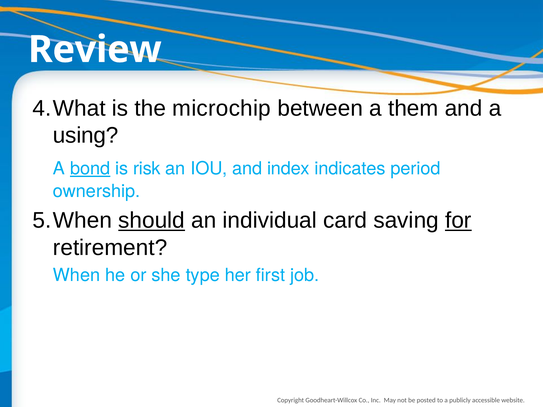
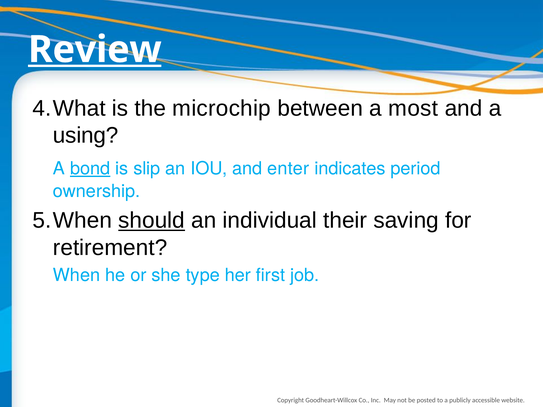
Review underline: none -> present
them: them -> most
risk: risk -> slip
index: index -> enter
card: card -> their
for underline: present -> none
